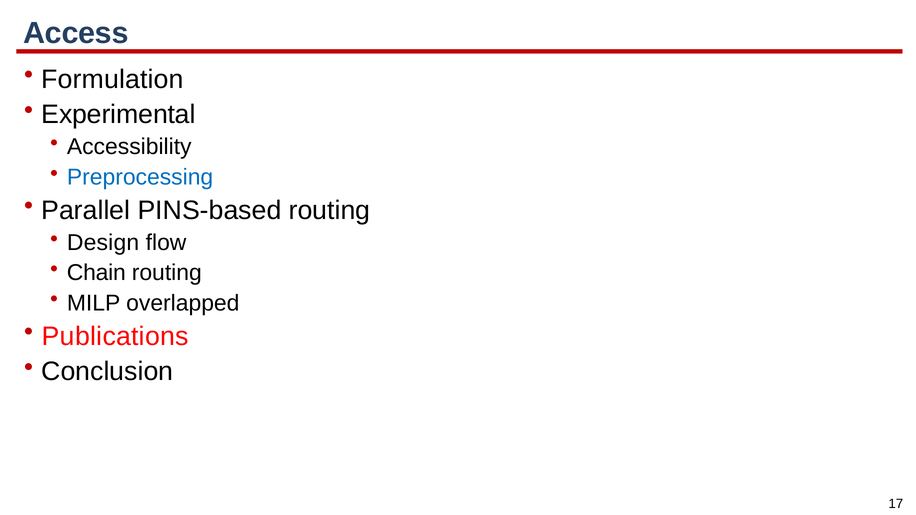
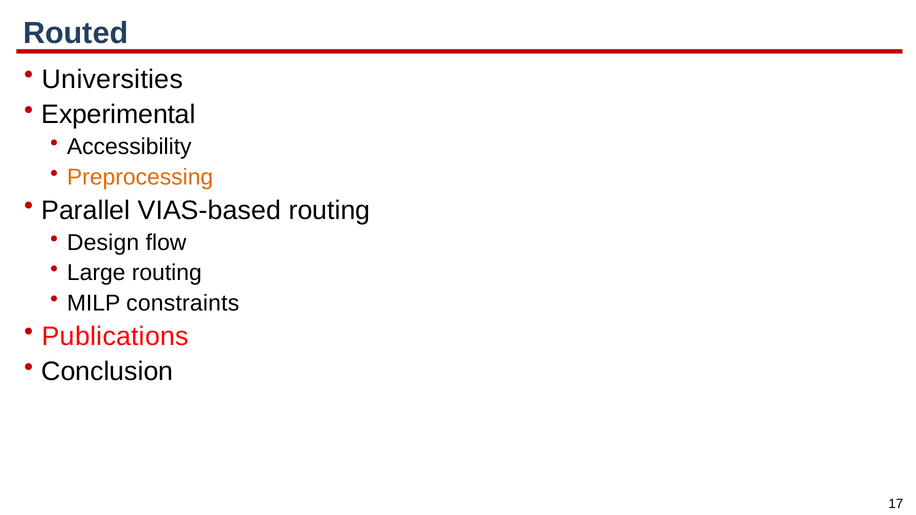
Access: Access -> Routed
Formulation: Formulation -> Universities
Preprocessing colour: blue -> orange
PINS-based: PINS-based -> VIAS-based
Chain: Chain -> Large
overlapped: overlapped -> constraints
